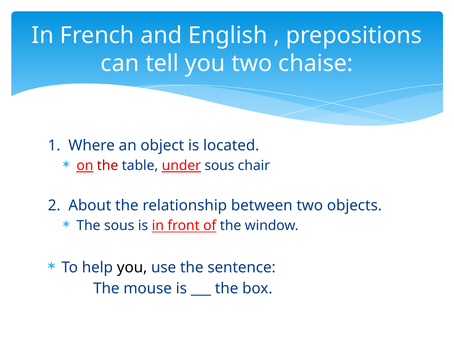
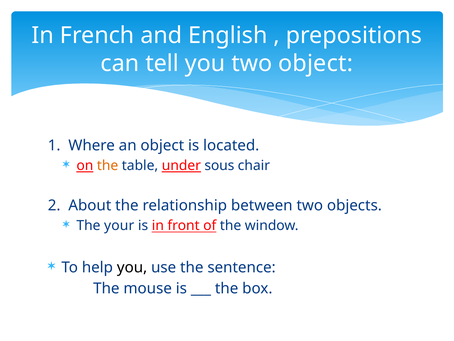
two chaise: chaise -> object
the at (108, 165) colour: red -> orange
The sous: sous -> your
